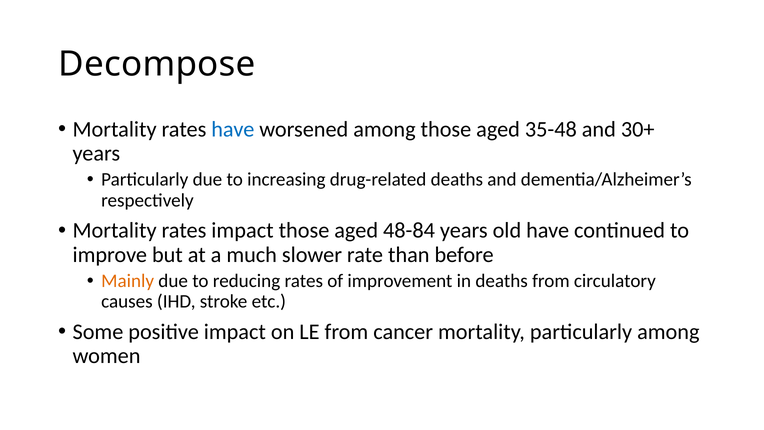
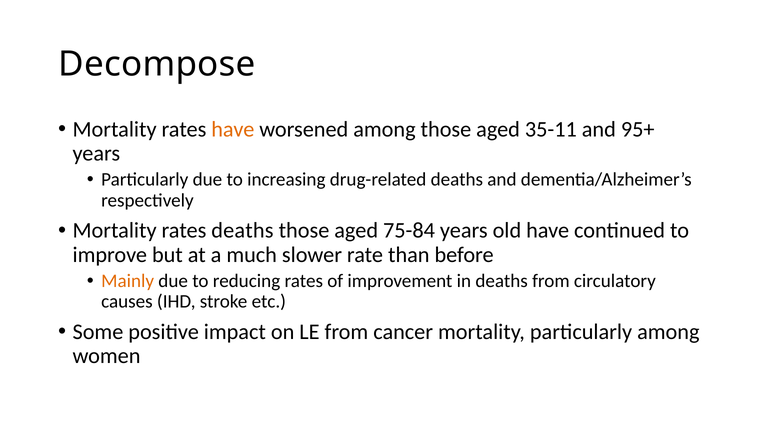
have at (233, 129) colour: blue -> orange
35-48: 35-48 -> 35-11
30+: 30+ -> 95+
rates impact: impact -> deaths
48-84: 48-84 -> 75-84
